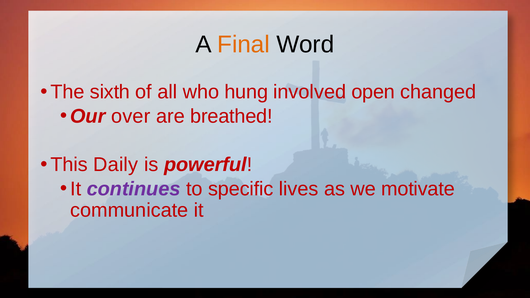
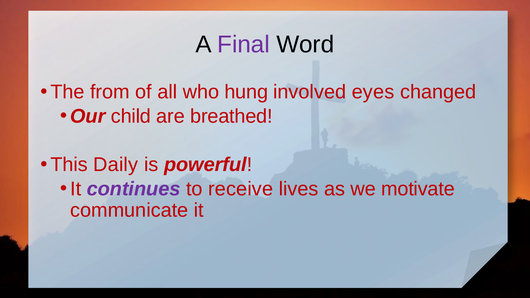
Final colour: orange -> purple
sixth: sixth -> from
open: open -> eyes
over: over -> child
specific: specific -> receive
